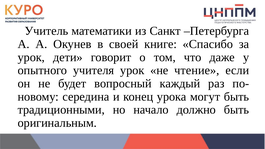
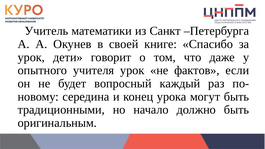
чтение: чтение -> фактов
